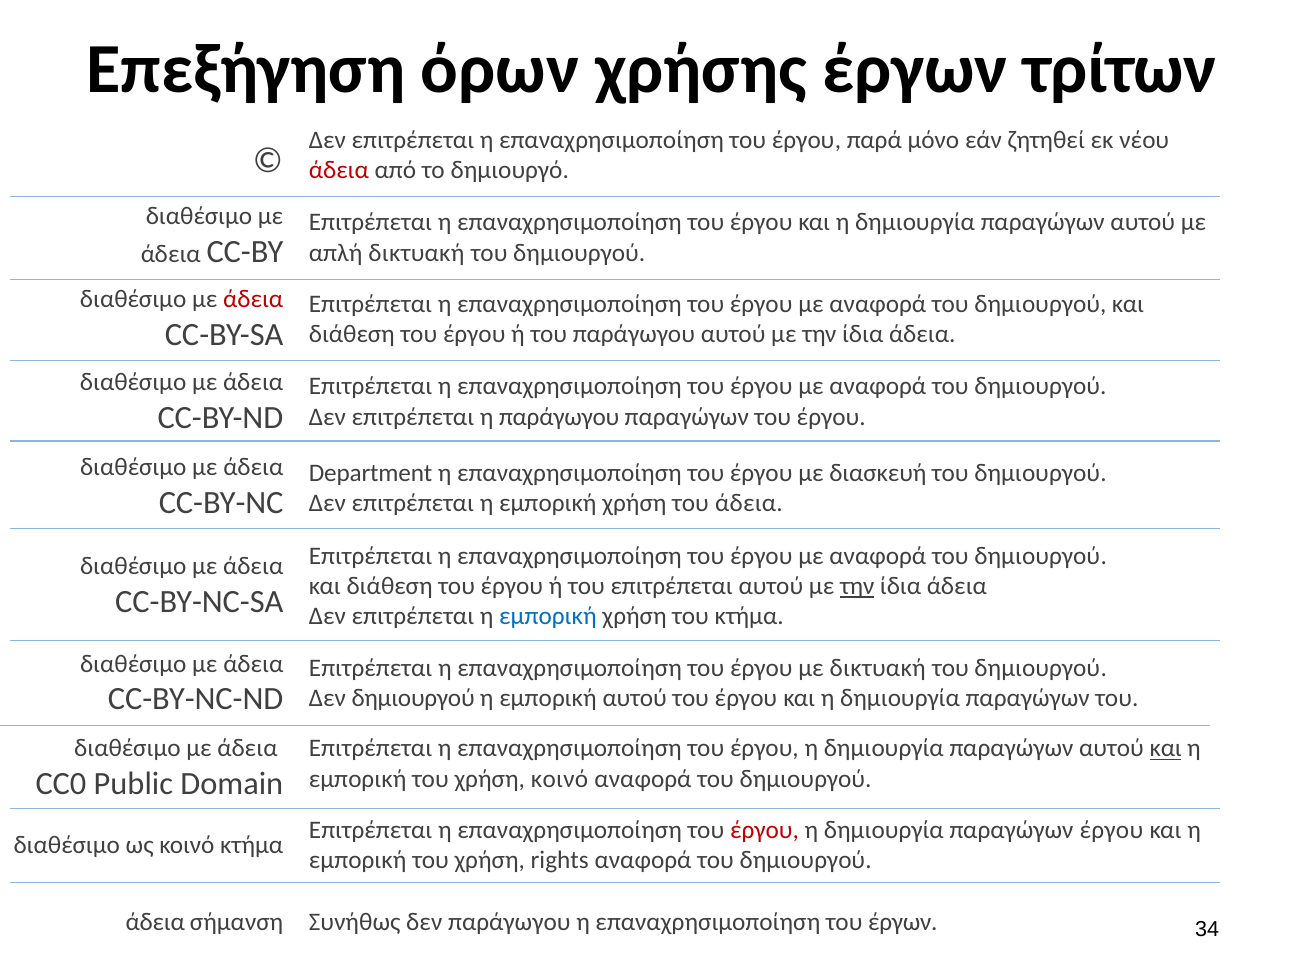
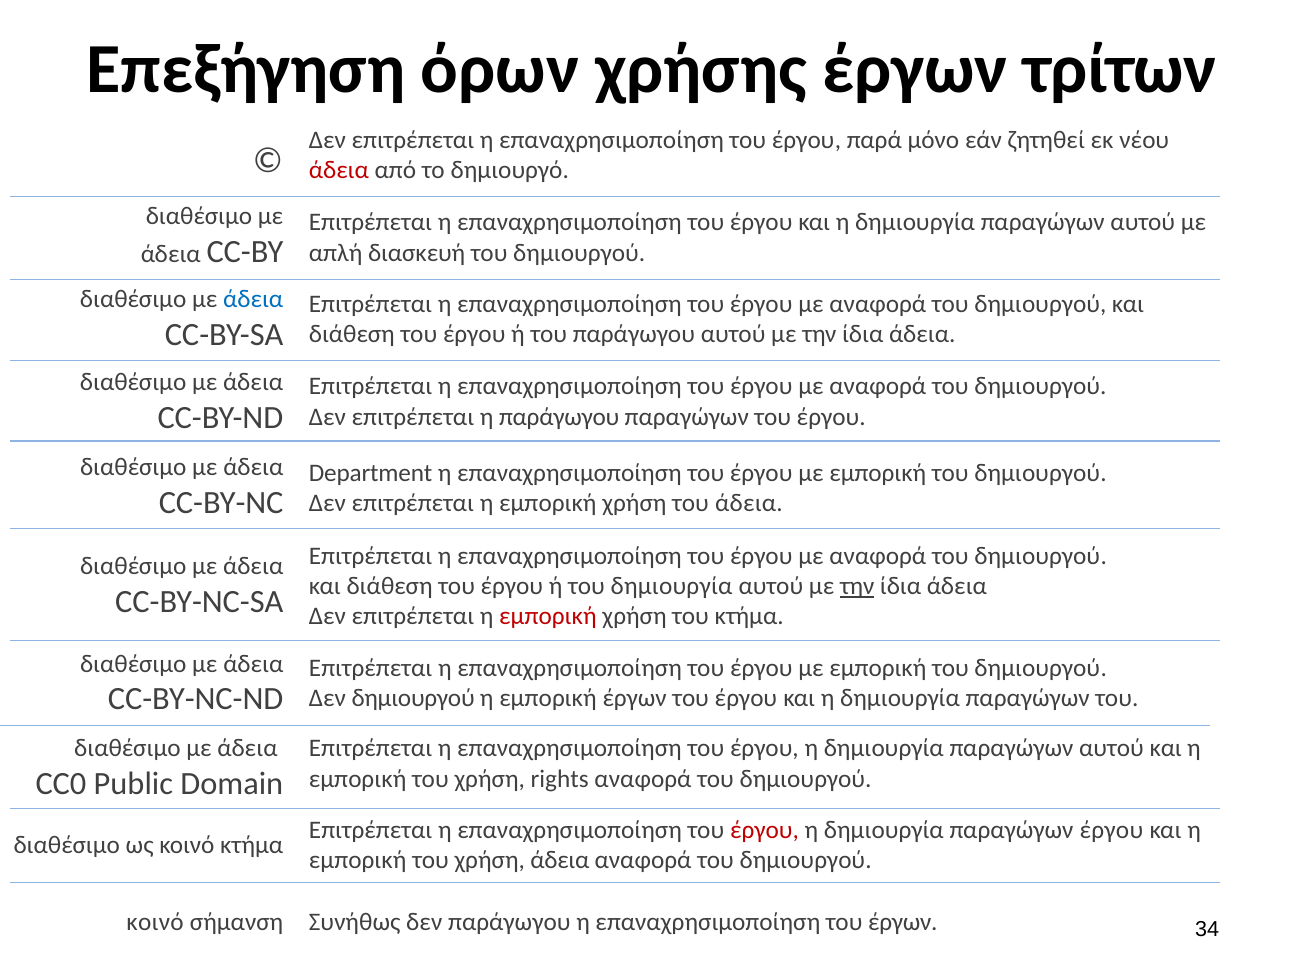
απλή δικτυακή: δικτυακή -> διασκευή
άδεια at (253, 299) colour: red -> blue
διασκευή at (878, 473): διασκευή -> εμπορική
του επιτρέπεται: επιτρέπεται -> δημιουργία
εμπορική at (548, 616) colour: blue -> red
δικτυακή at (878, 668): δικτυακή -> εμπορική
εμπορική αυτού: αυτού -> έργων
και at (1166, 748) underline: present -> none
χρήση κοινό: κοινό -> rights
χρήση rights: rights -> άδεια
άδεια at (155, 922): άδεια -> κοινό
